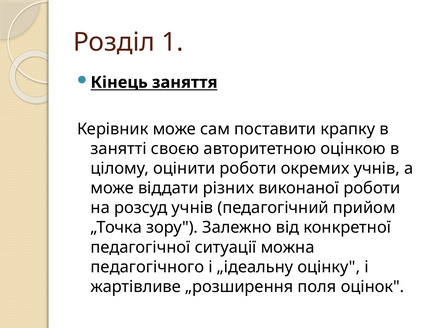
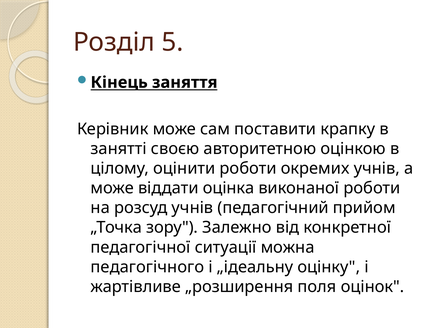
1: 1 -> 5
різних: різних -> оцінка
